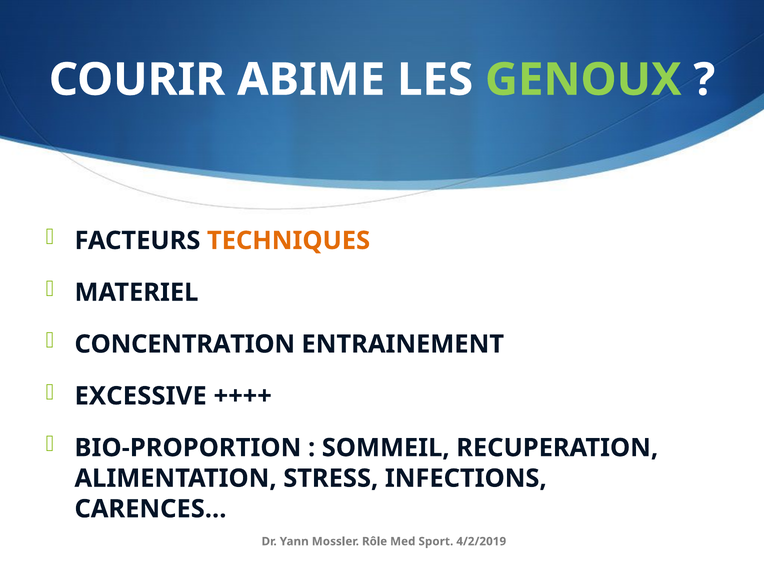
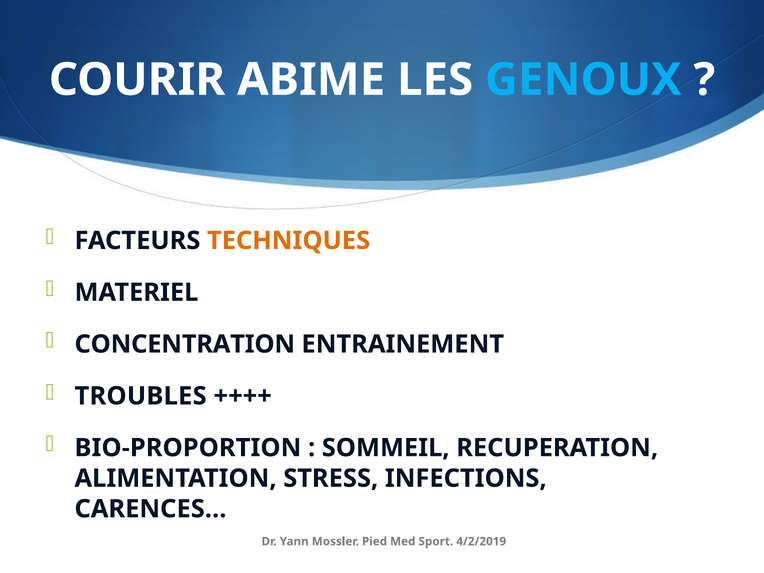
GENOUX colour: light green -> light blue
EXCESSIVE: EXCESSIVE -> TROUBLES
Rôle: Rôle -> Pied
